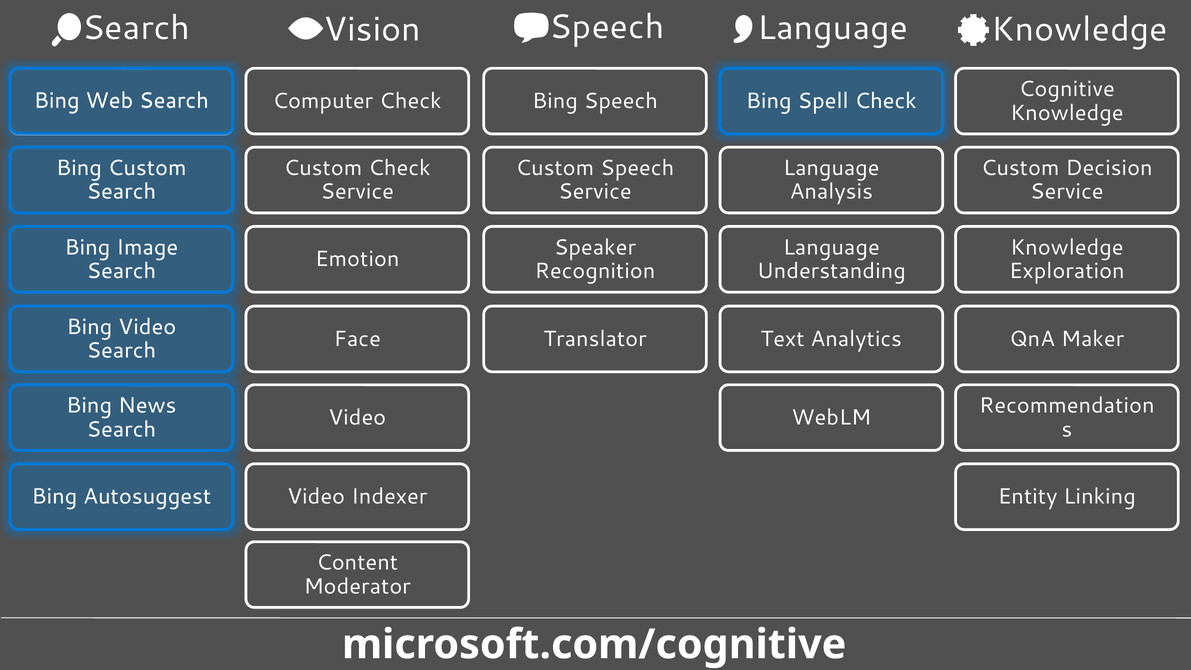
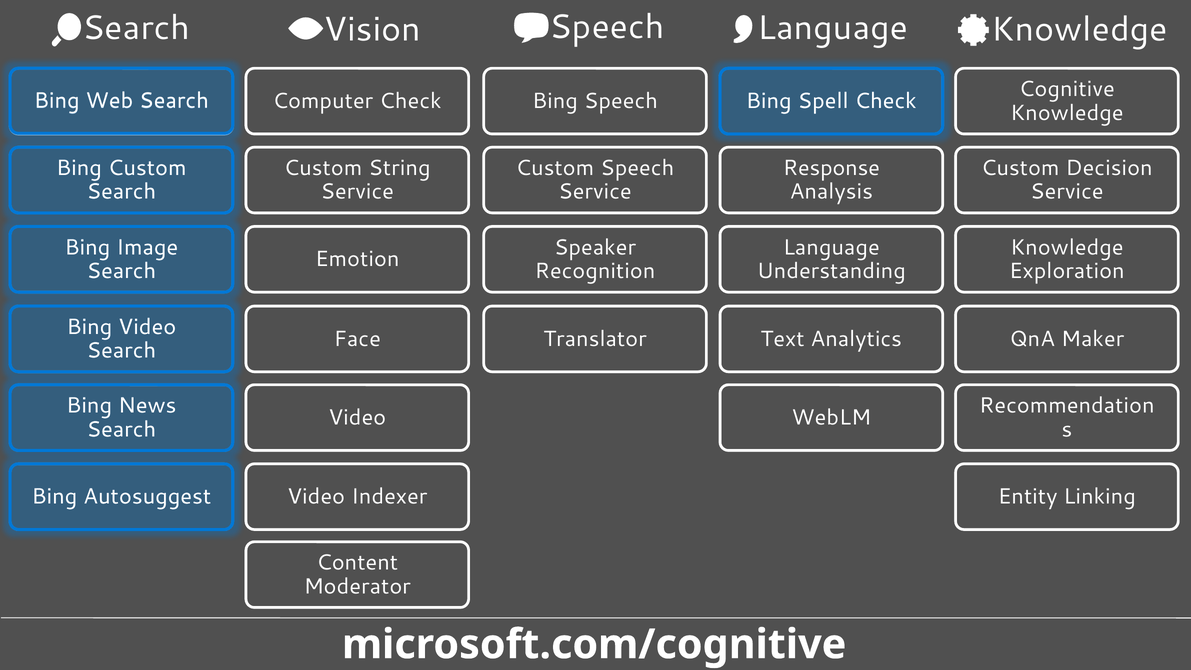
Custom Check: Check -> String
Language at (831, 168): Language -> Response
